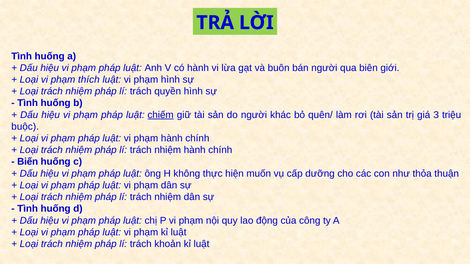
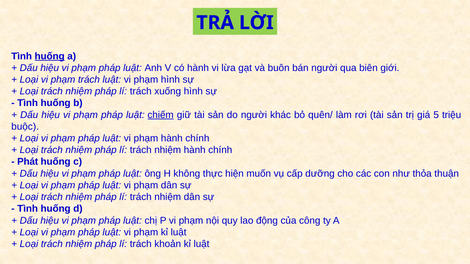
huống at (50, 56) underline: none -> present
phạm thích: thích -> trách
quyền: quyền -> xuống
3: 3 -> 5
Biến: Biến -> Phát
